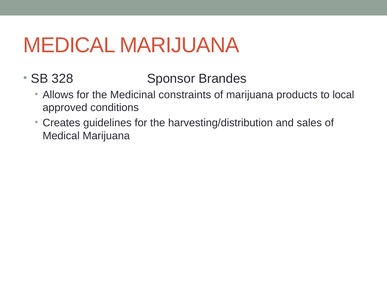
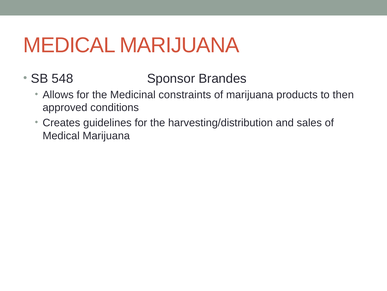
328: 328 -> 548
local: local -> then
